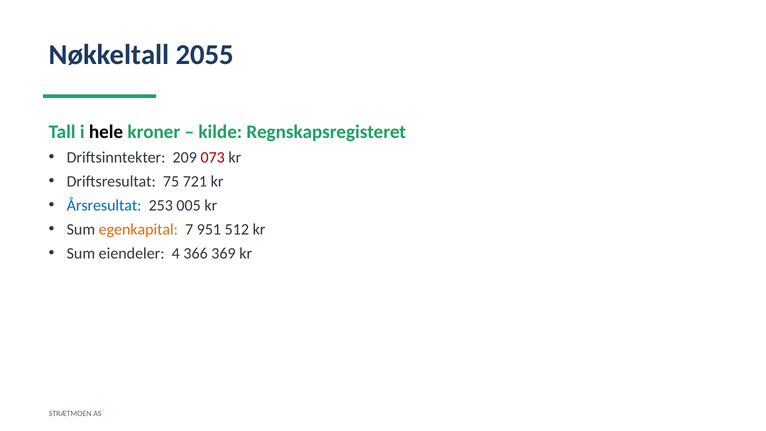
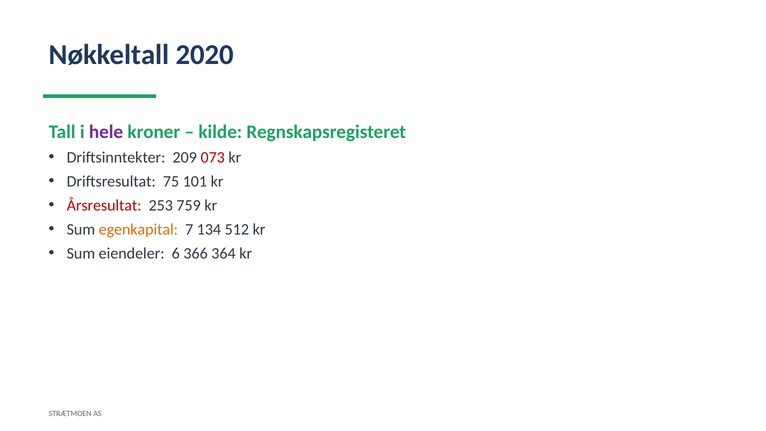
2055: 2055 -> 2020
hele colour: black -> purple
721: 721 -> 101
Årsresultat colour: blue -> red
005: 005 -> 759
951: 951 -> 134
4: 4 -> 6
369: 369 -> 364
